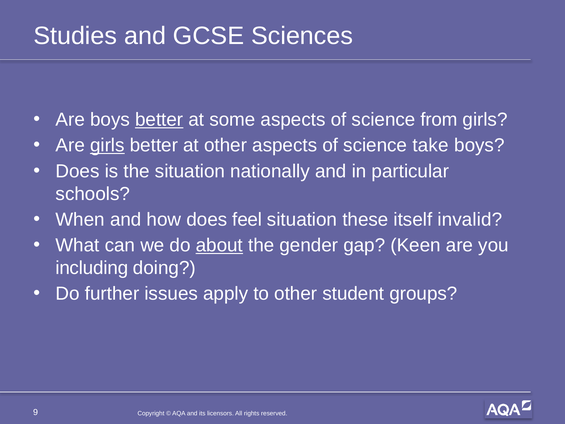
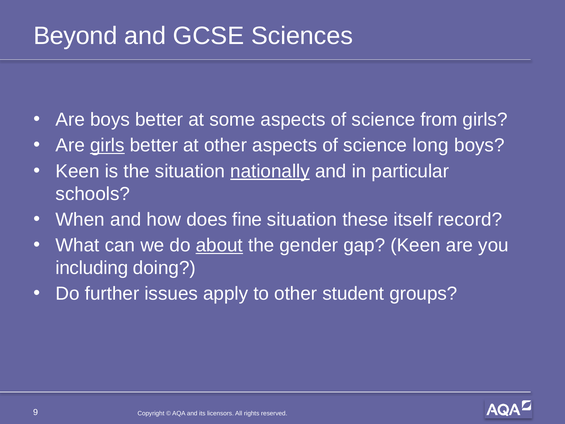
Studies: Studies -> Beyond
better at (159, 120) underline: present -> none
take: take -> long
Does at (78, 171): Does -> Keen
nationally underline: none -> present
feel: feel -> fine
invalid: invalid -> record
